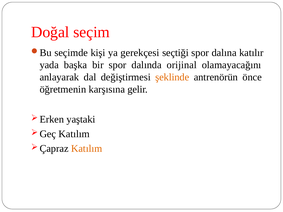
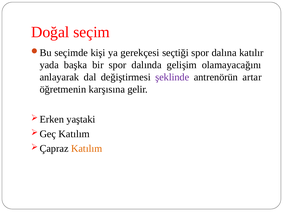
orijinal: orijinal -> gelişim
şeklinde colour: orange -> purple
önce: önce -> artar
